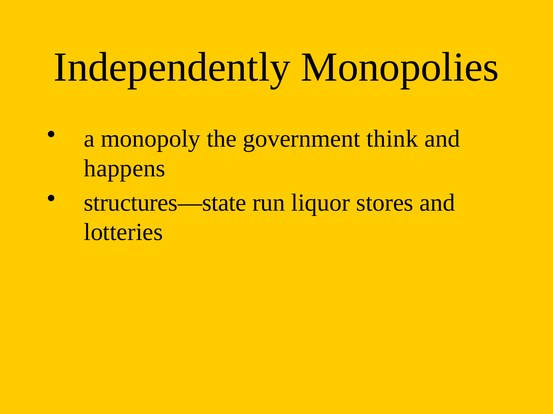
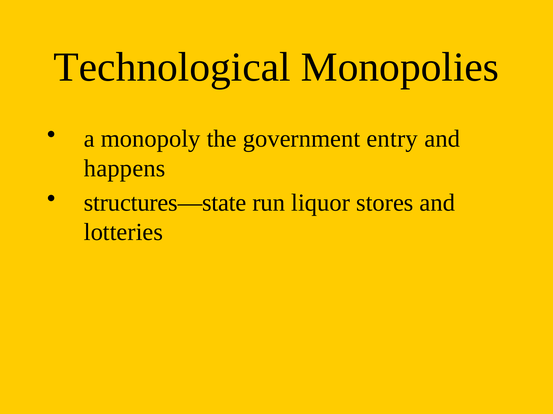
Independently: Independently -> Technological
think: think -> entry
